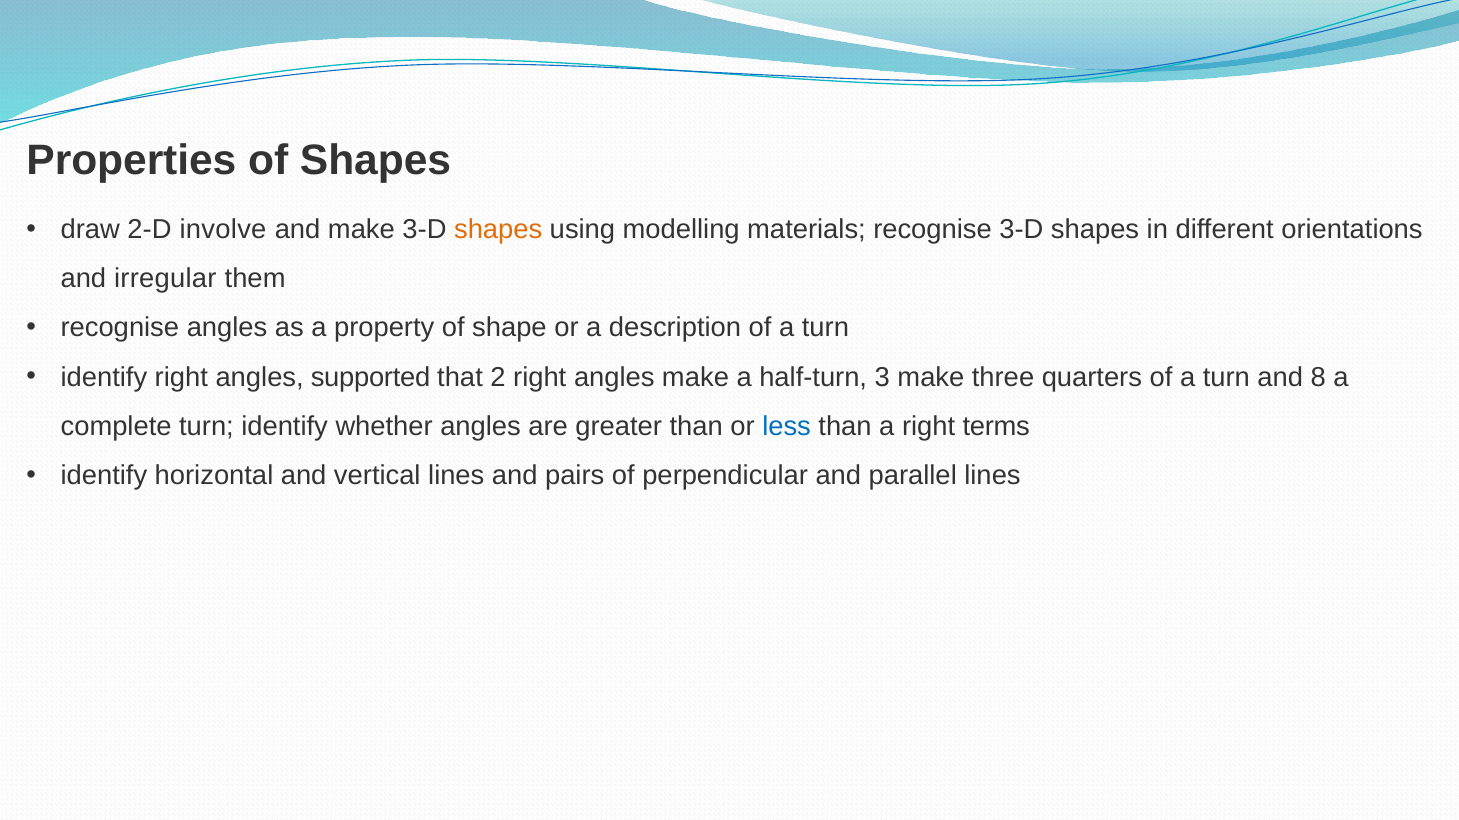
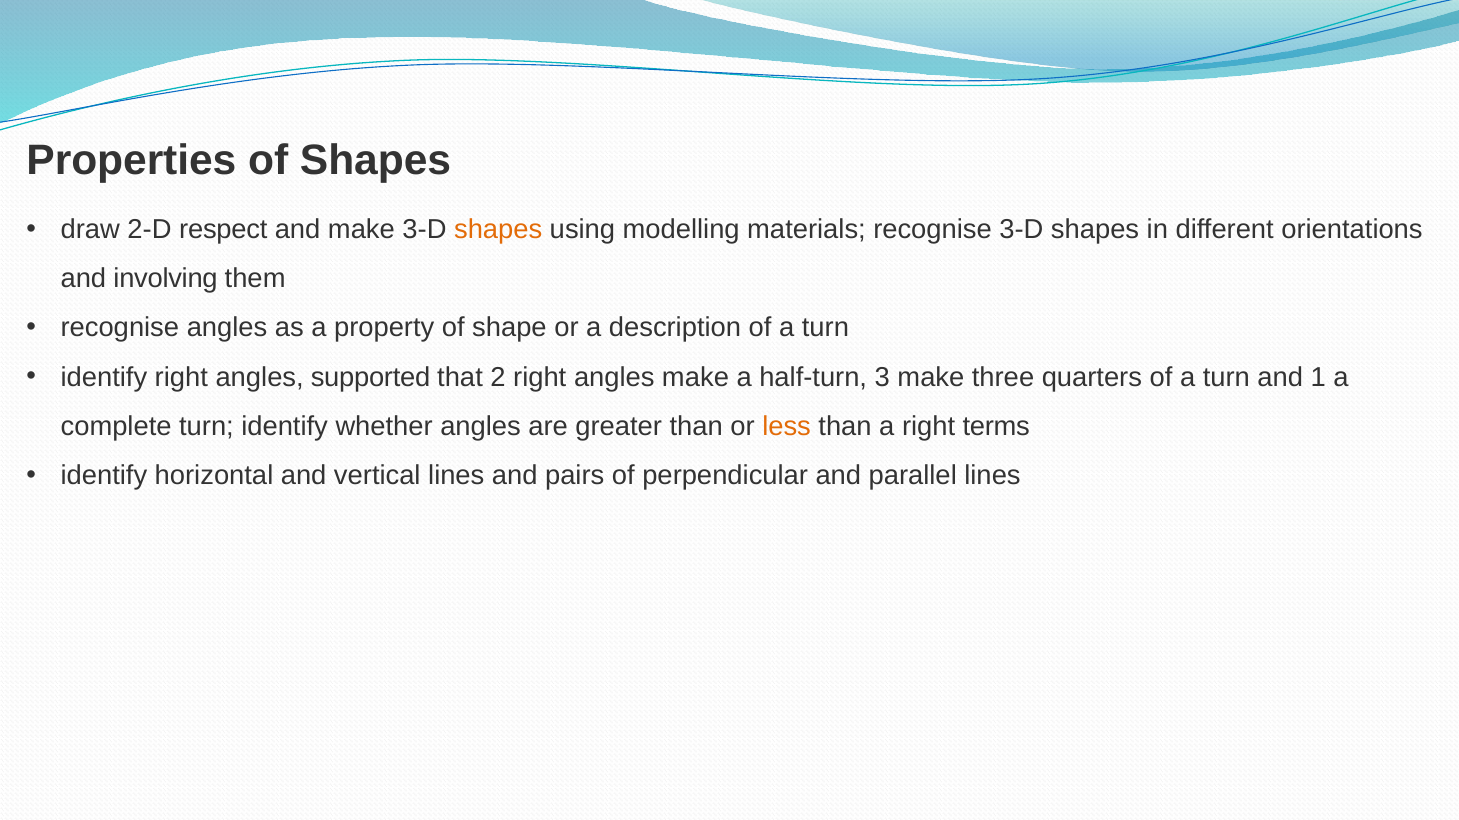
involve: involve -> respect
irregular: irregular -> involving
8: 8 -> 1
less colour: blue -> orange
